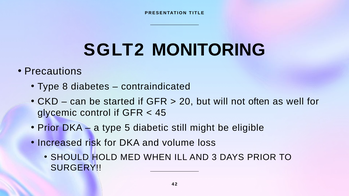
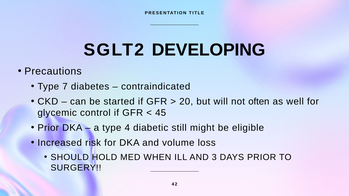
MONITORING: MONITORING -> DEVELOPING
8: 8 -> 7
5: 5 -> 4
